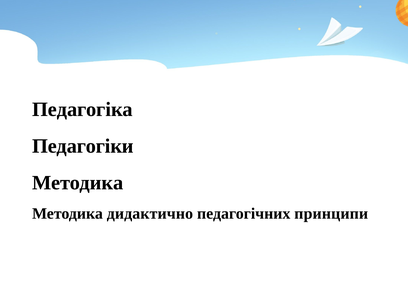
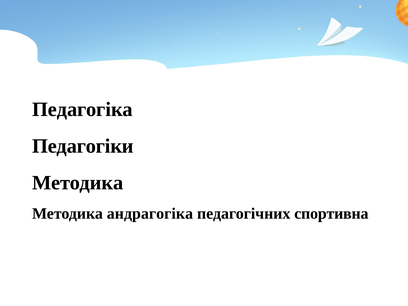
дидактично: дидактично -> андрагогіка
принципи: принципи -> спортивна
